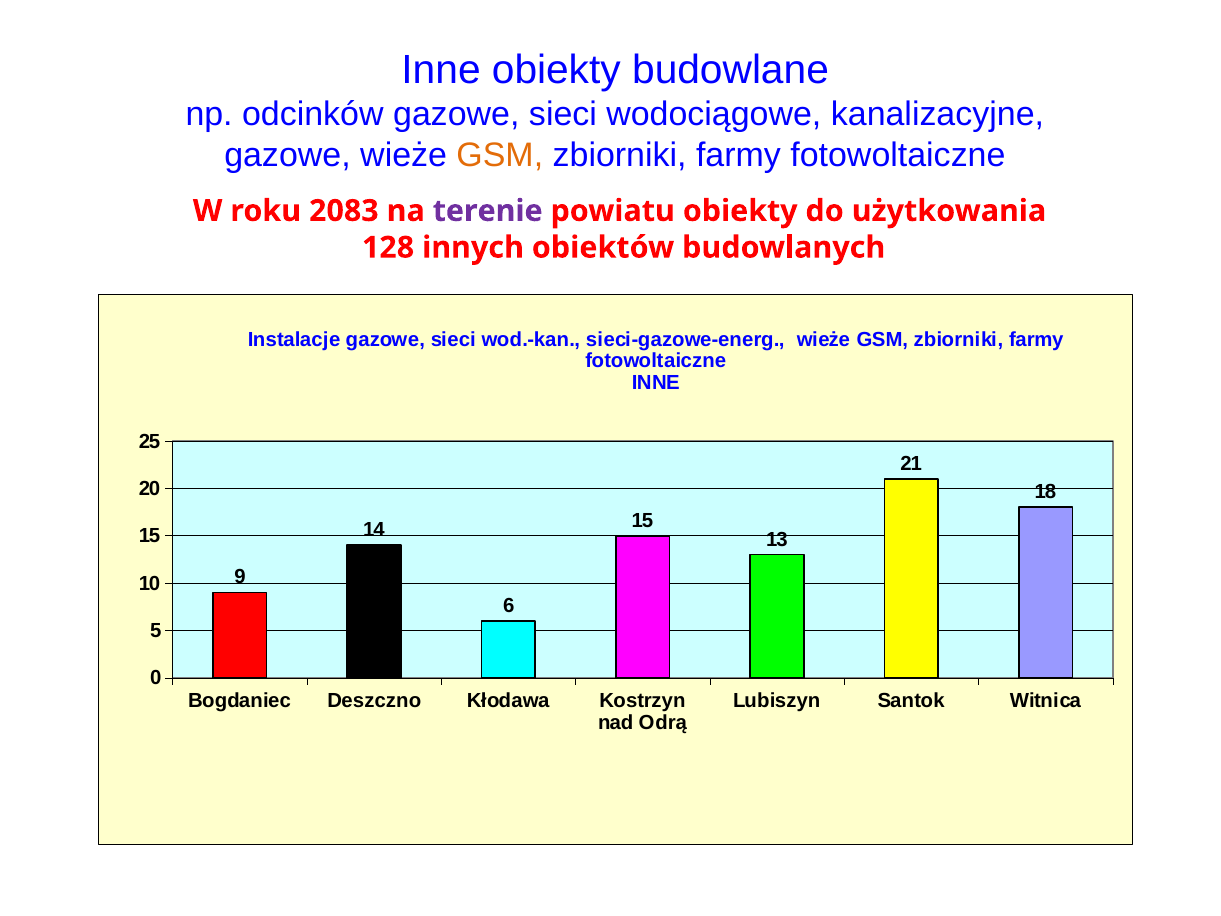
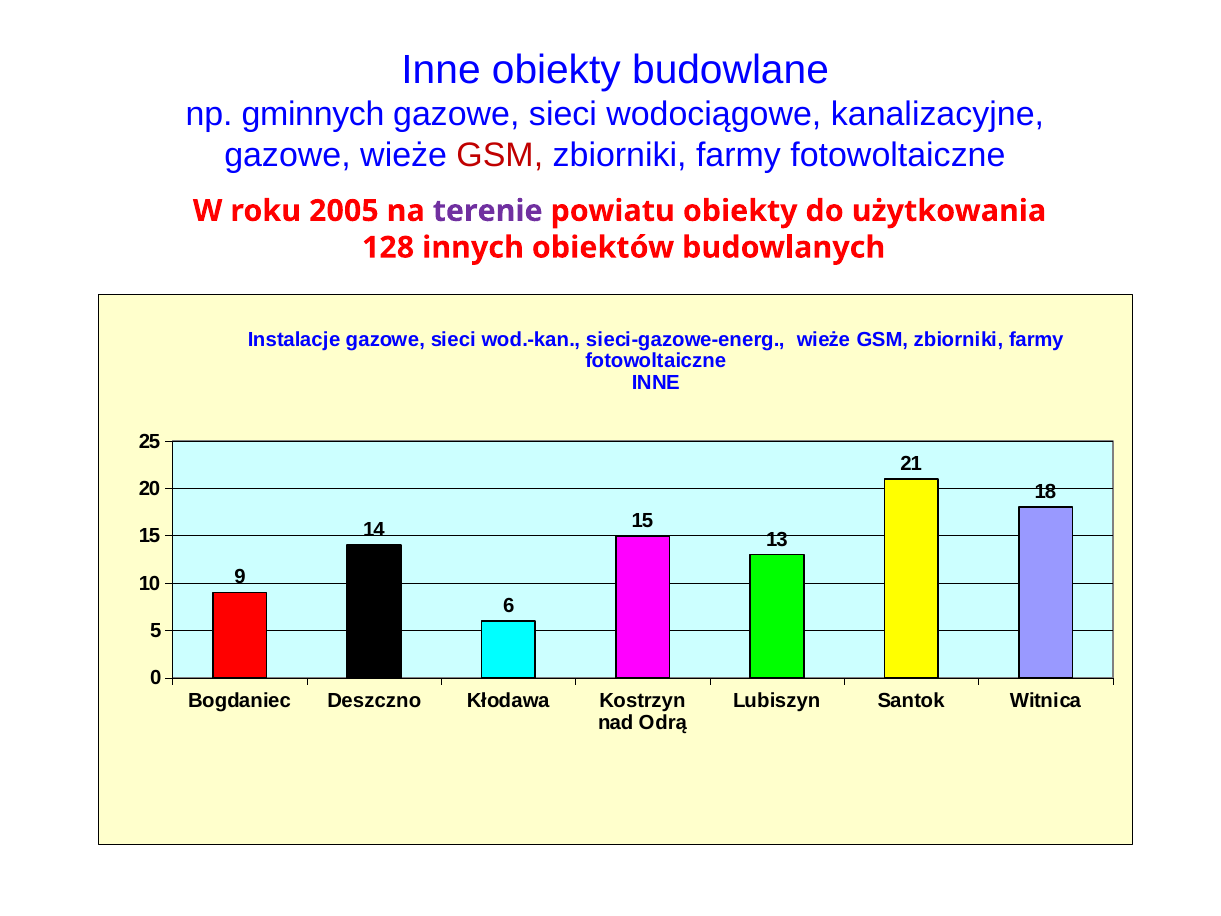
odcinków: odcinków -> gminnych
GSM at (500, 155) colour: orange -> red
2083: 2083 -> 2005
